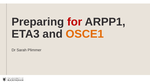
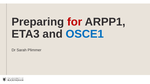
OSCE1 colour: orange -> blue
